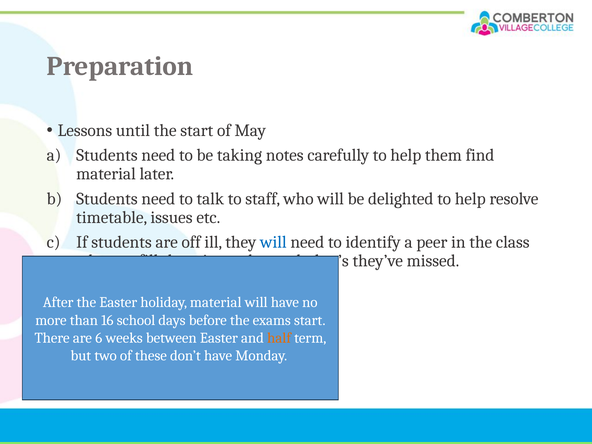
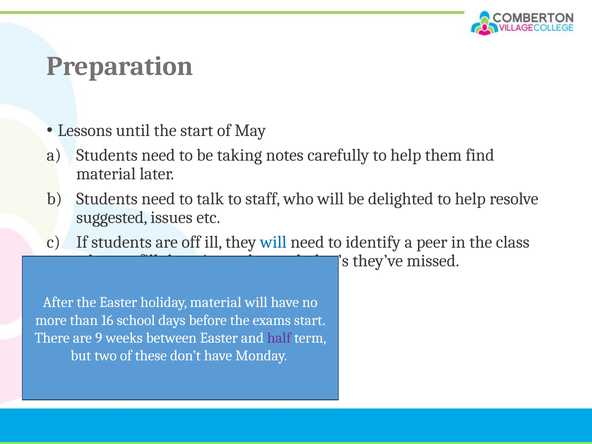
timetable: timetable -> suggested
6: 6 -> 9
half colour: orange -> purple
